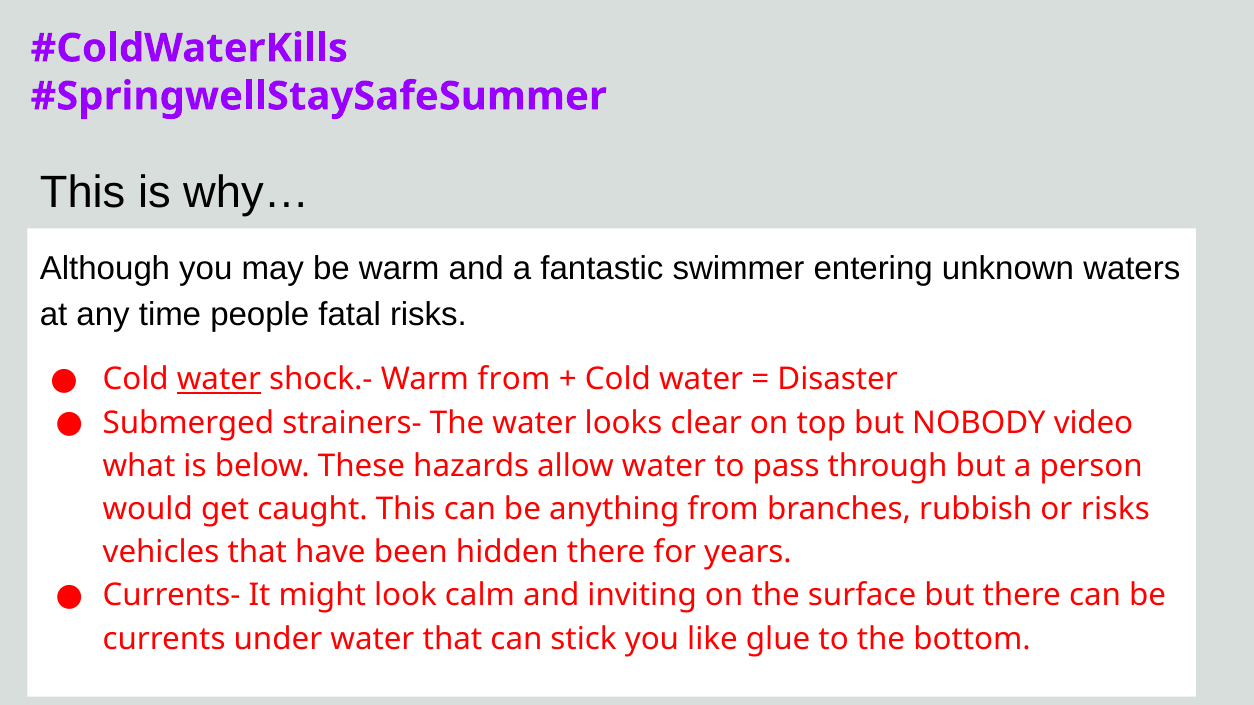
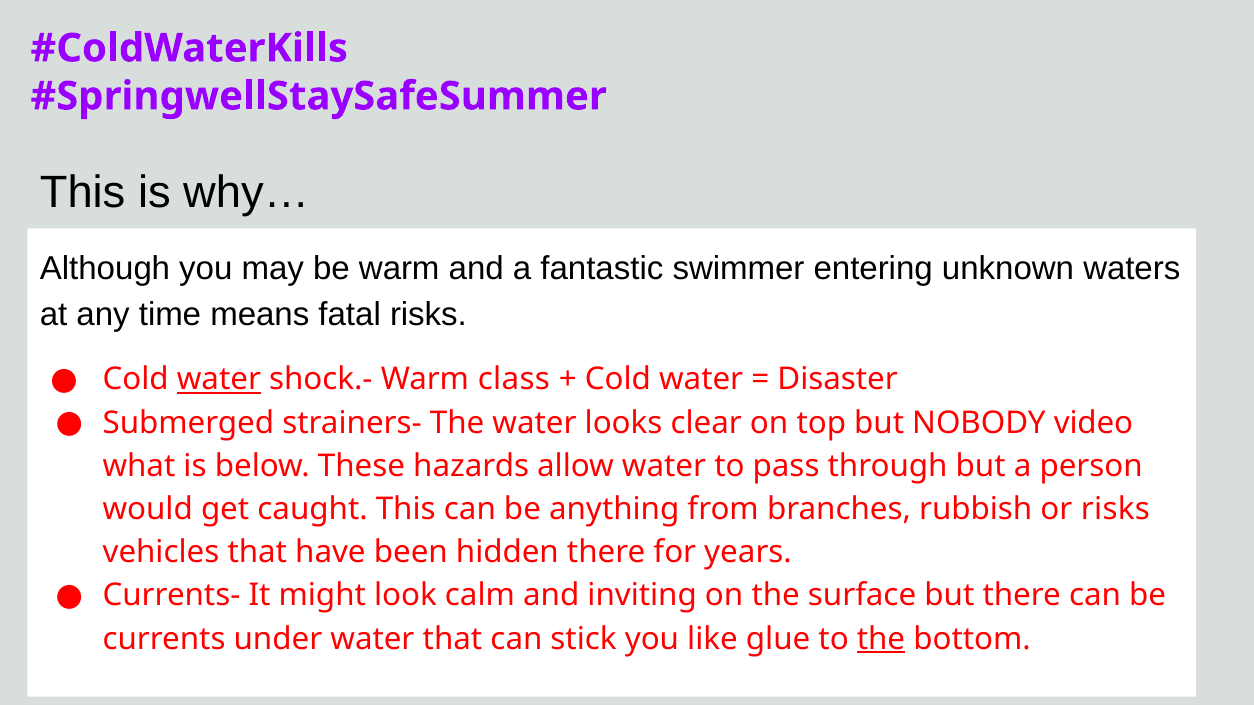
people: people -> means
Warm from: from -> class
the at (881, 639) underline: none -> present
